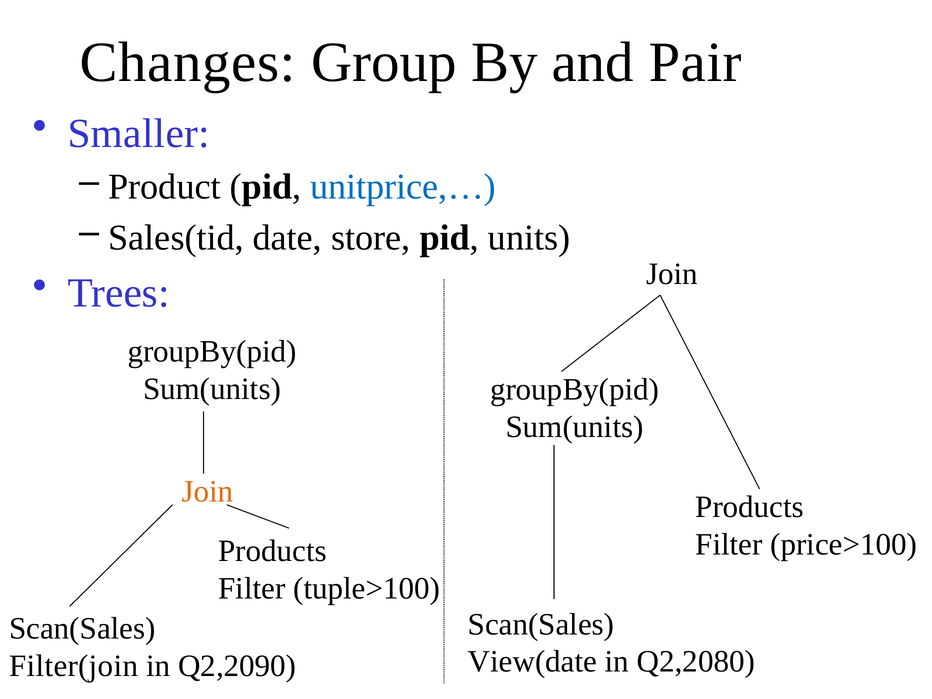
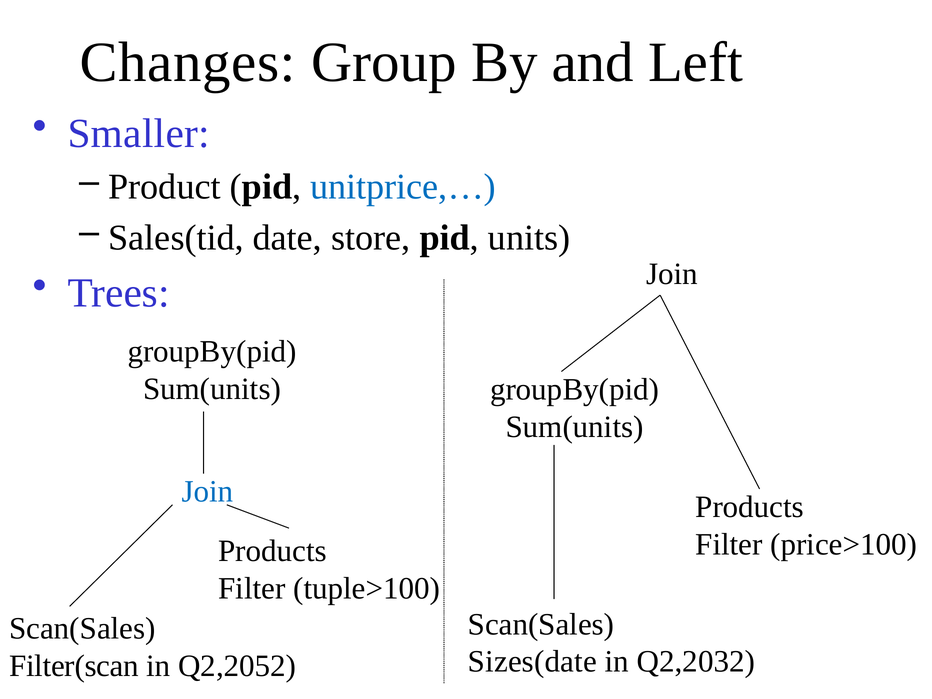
Pair: Pair -> Left
Join at (208, 491) colour: orange -> blue
View(date: View(date -> Sizes(date
Q2,2080: Q2,2080 -> Q2,2032
Filter(join: Filter(join -> Filter(scan
Q2,2090: Q2,2090 -> Q2,2052
